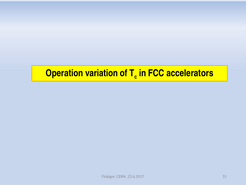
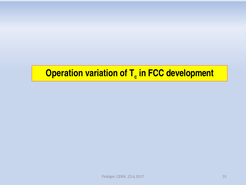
accelerators: accelerators -> development
